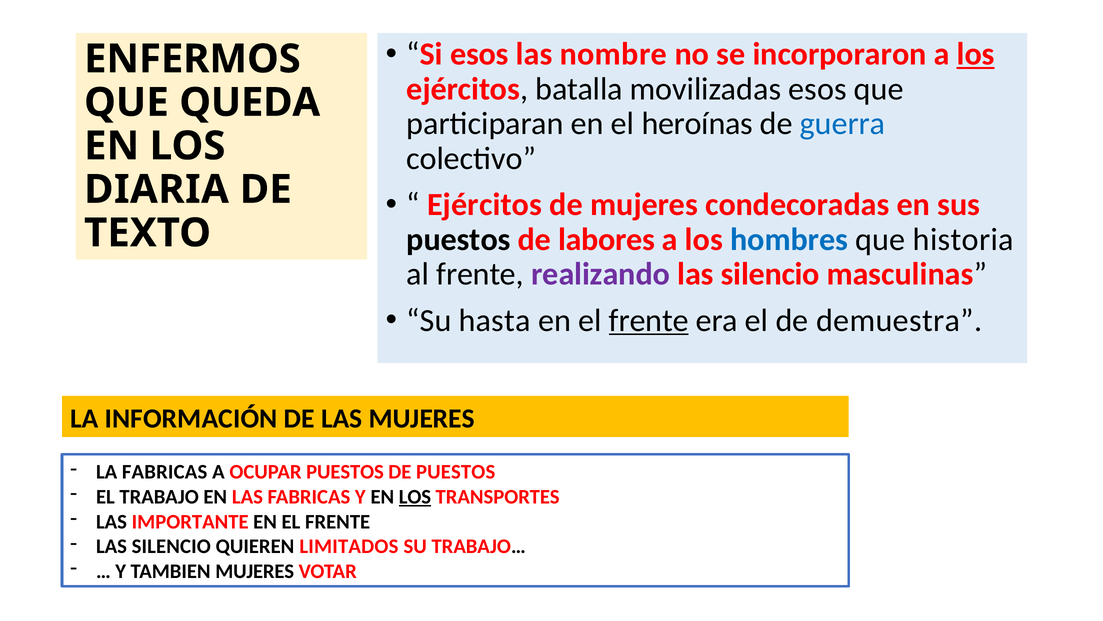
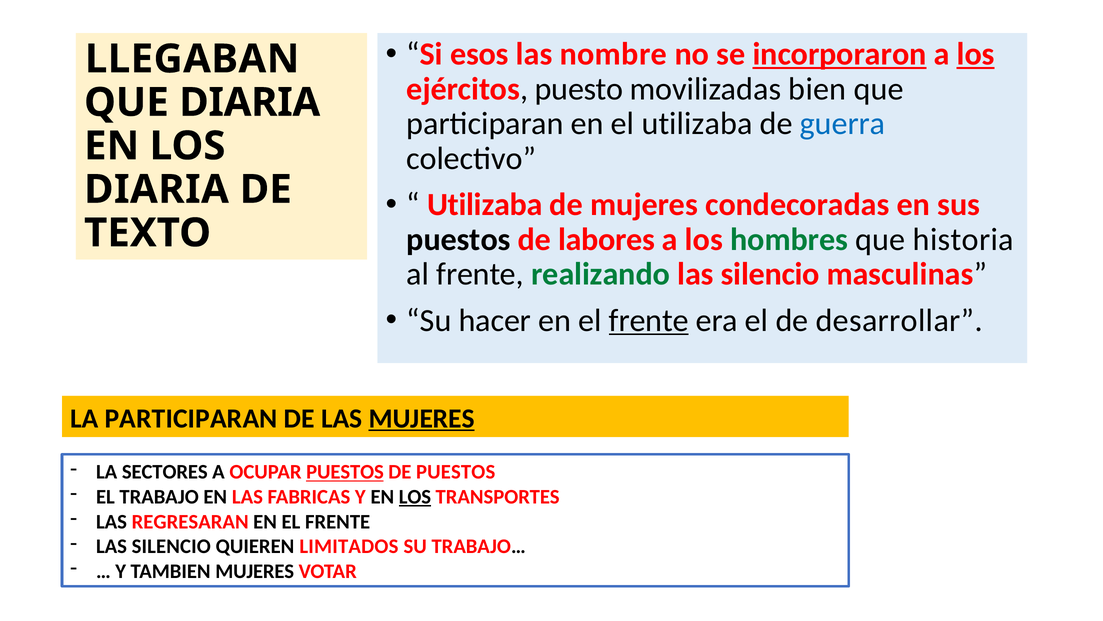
incorporaron underline: none -> present
ENFERMOS: ENFERMOS -> LLEGABAN
batalla: batalla -> puesto
movilizadas esos: esos -> bien
QUE QUEDA: QUEDA -> DIARIA
el heroínas: heroínas -> utilizaba
Ejércitos at (485, 205): Ejércitos -> Utilizaba
hombres colour: blue -> green
realizando colour: purple -> green
hasta: hasta -> hacer
demuestra: demuestra -> desarrollar
LA INFORMACIÓN: INFORMACIÓN -> PARTICIPARAN
MUJERES at (422, 418) underline: none -> present
LA FABRICAS: FABRICAS -> SECTORES
PUESTOS at (345, 472) underline: none -> present
IMPORTANTE: IMPORTANTE -> REGRESARAN
